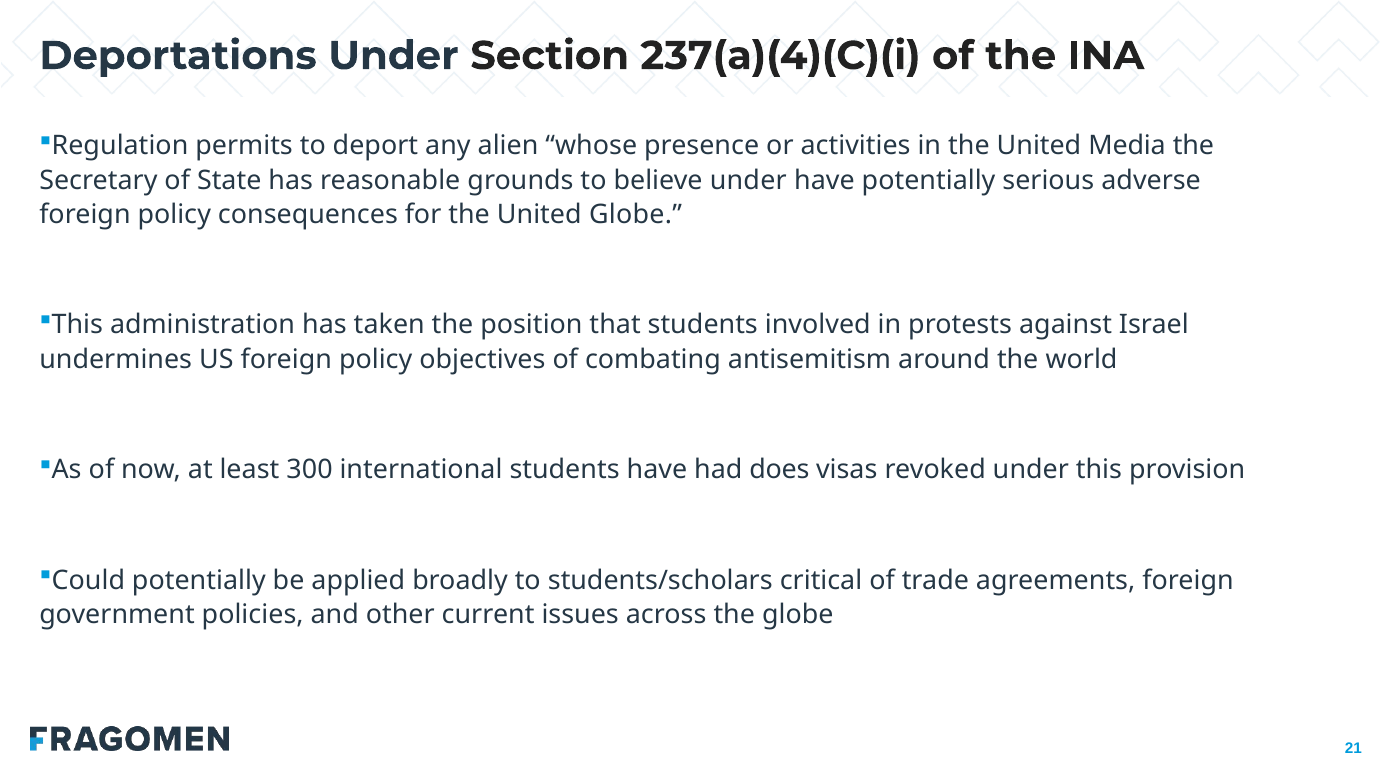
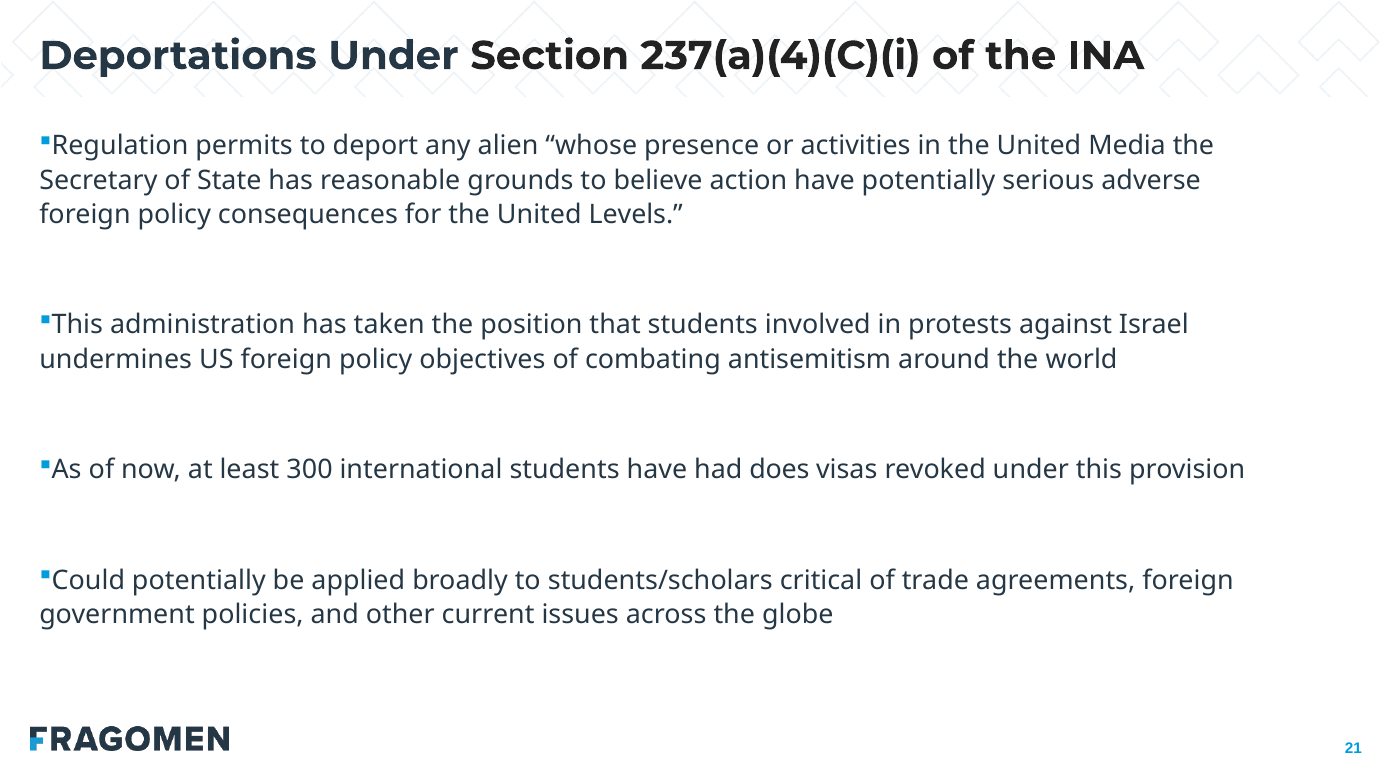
believe under: under -> action
United Globe: Globe -> Levels
